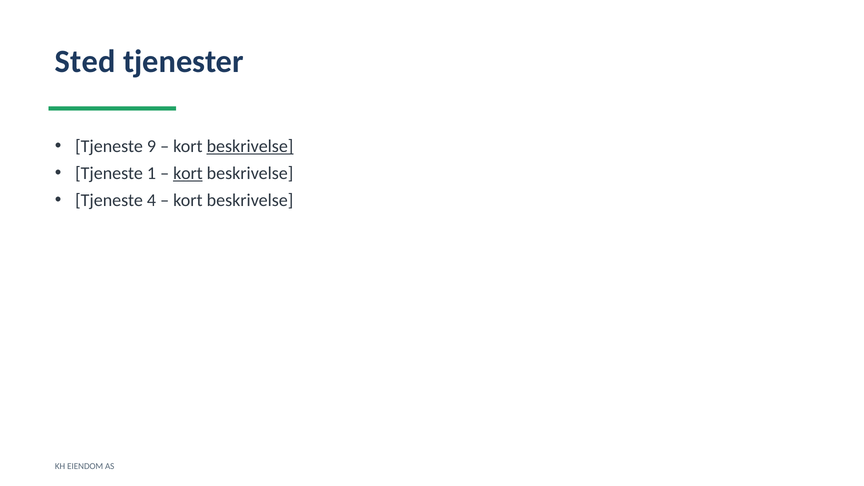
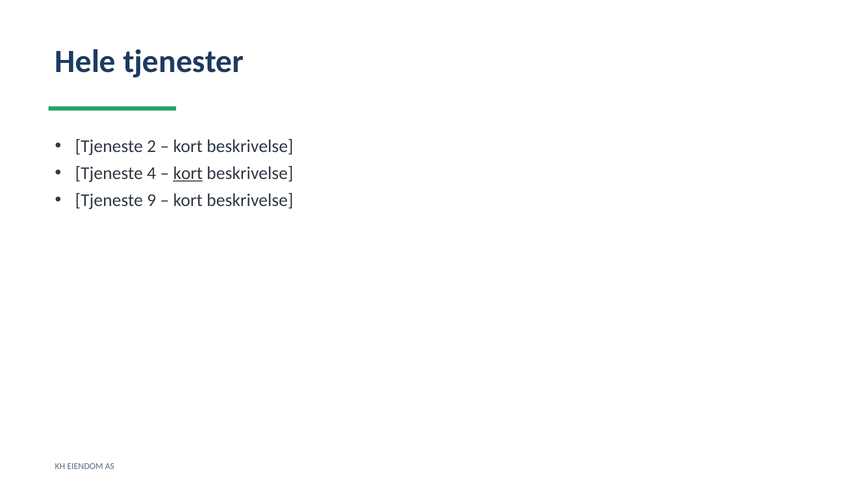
Sted: Sted -> Hele
9: 9 -> 2
beskrivelse at (250, 146) underline: present -> none
1: 1 -> 4
4: 4 -> 9
